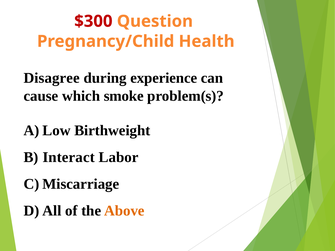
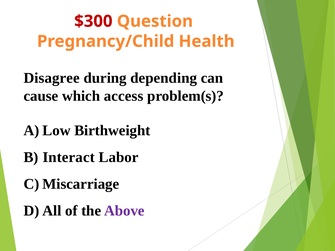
experience: experience -> depending
smoke: smoke -> access
Above colour: orange -> purple
